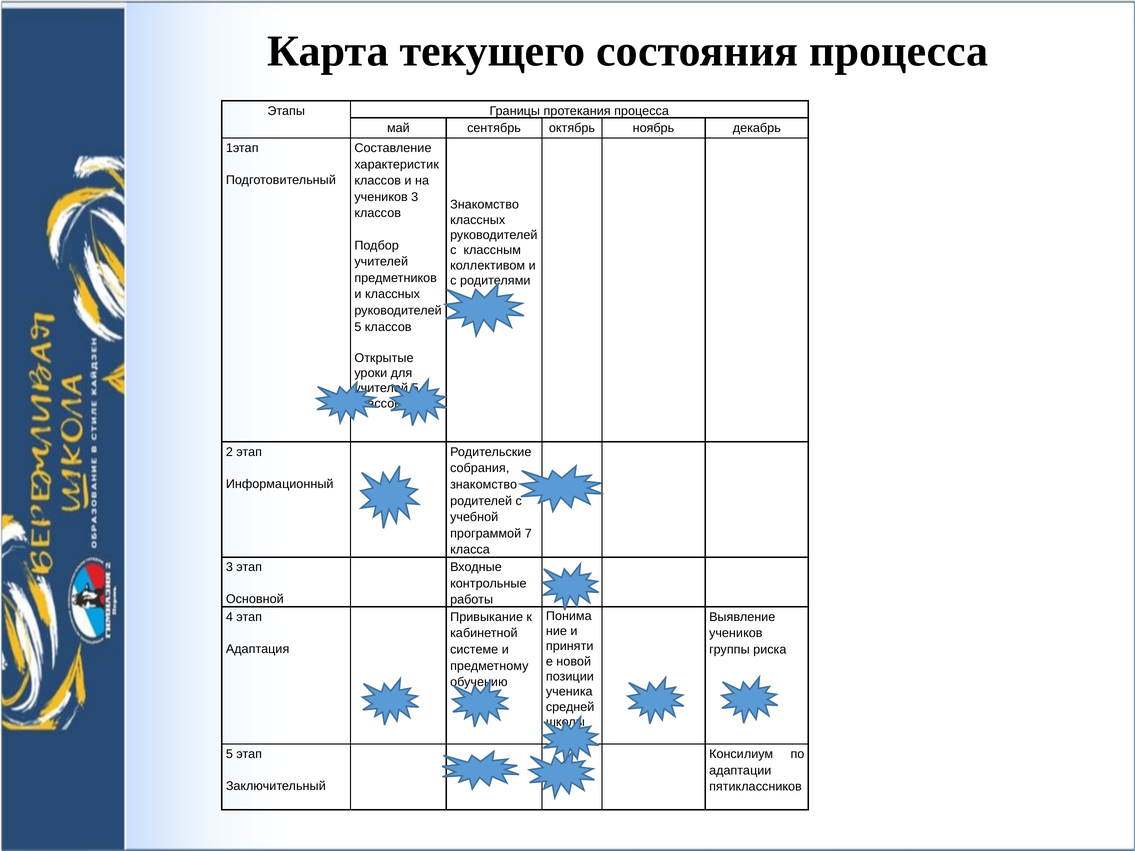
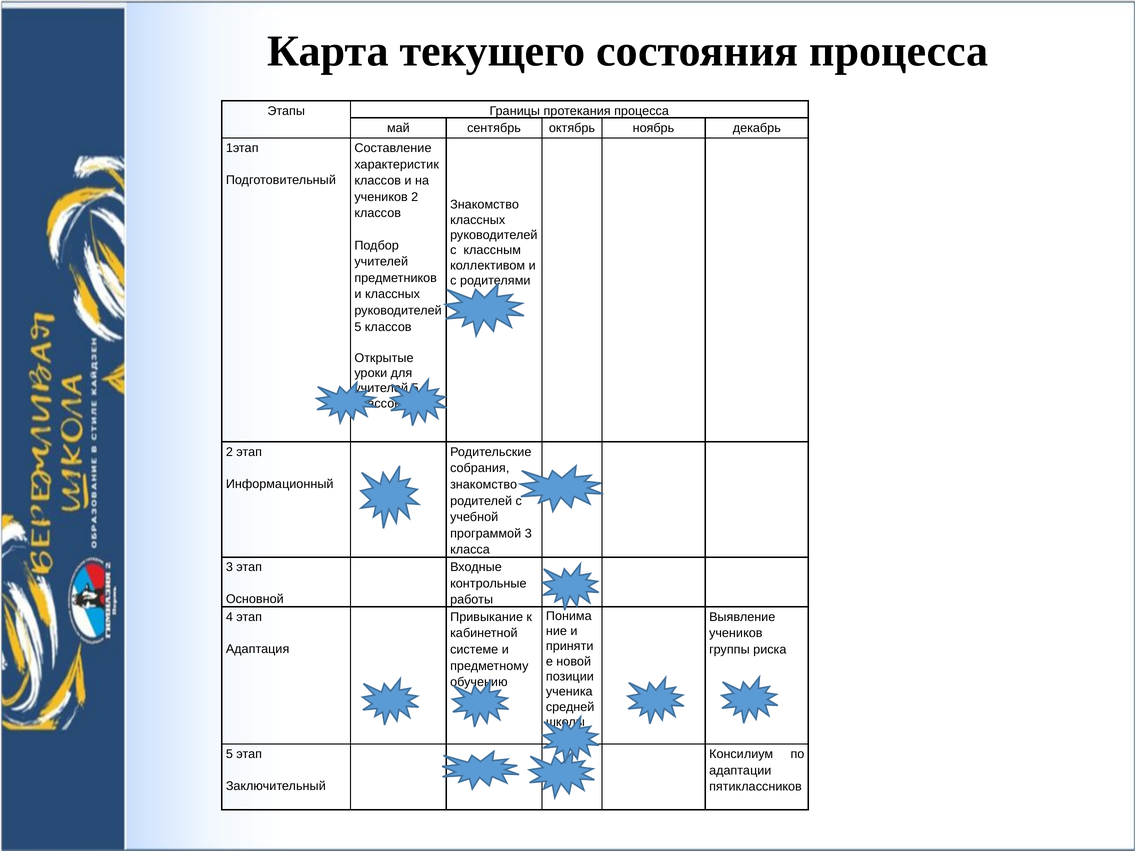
учеников 3: 3 -> 2
программой 7: 7 -> 3
